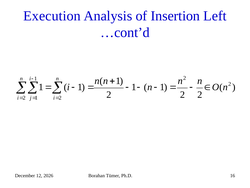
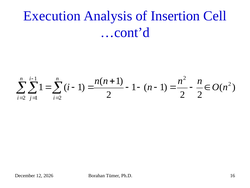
Left: Left -> Cell
